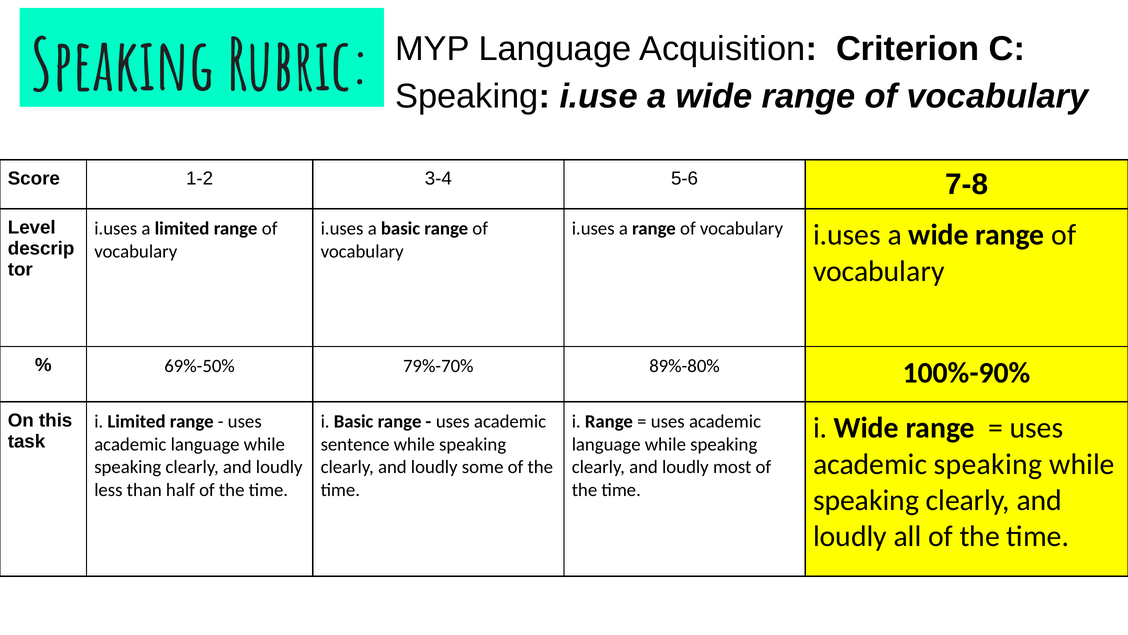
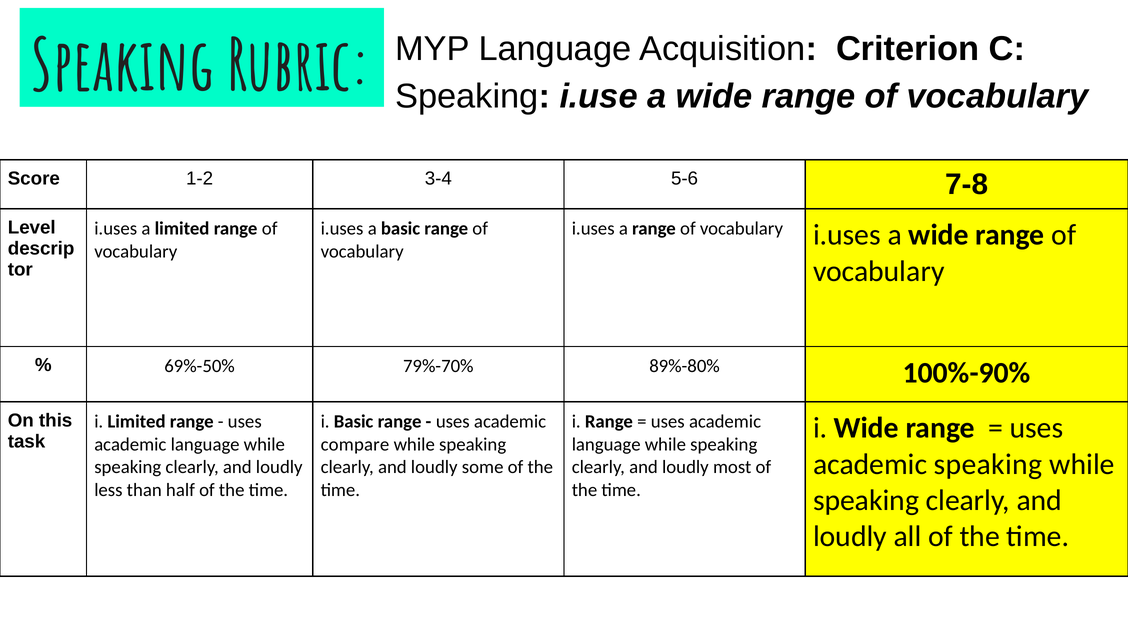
sentence: sentence -> compare
